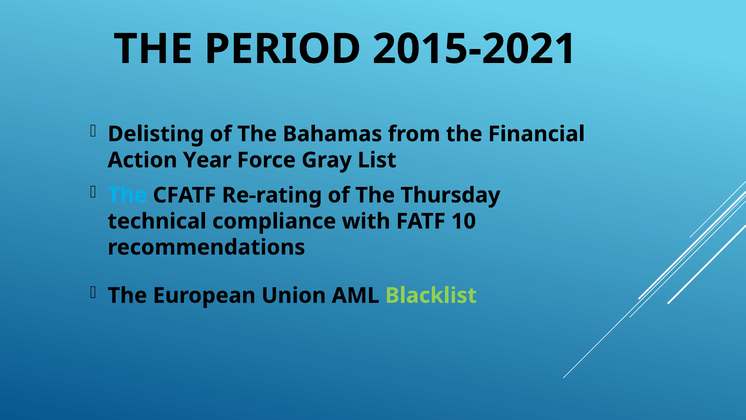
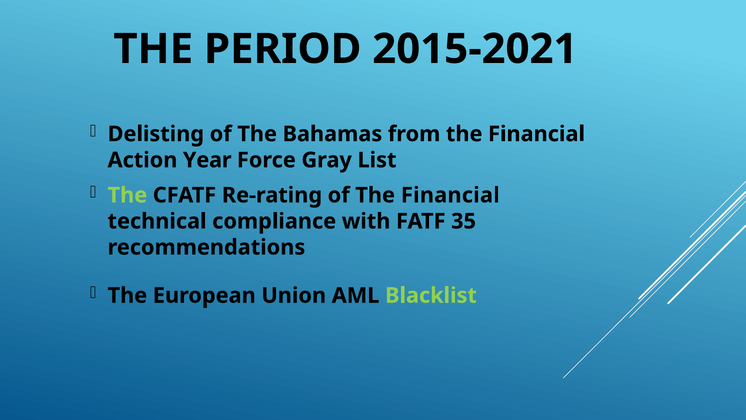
The at (127, 195) colour: light blue -> light green
of The Thursday: Thursday -> Financial
10: 10 -> 35
